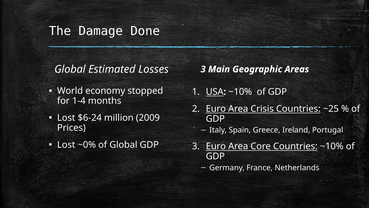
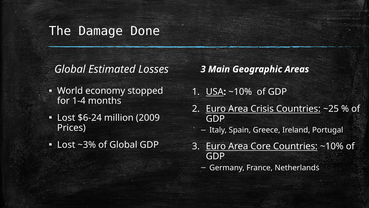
~0%: ~0% -> ~3%
